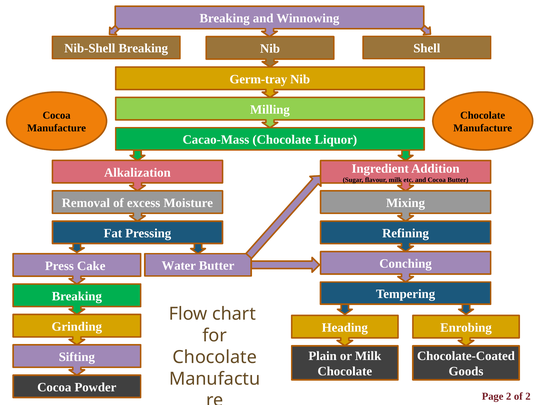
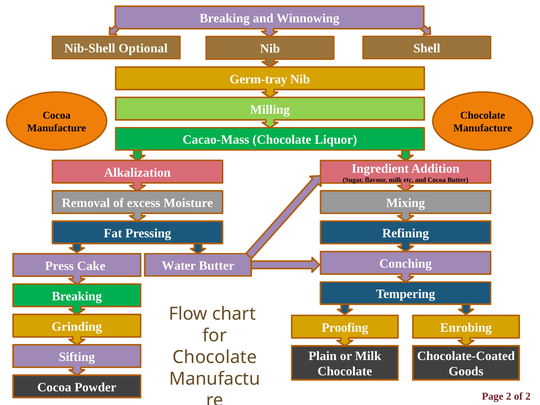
Nib-Shell Breaking: Breaking -> Optional
Heading: Heading -> Proofing
